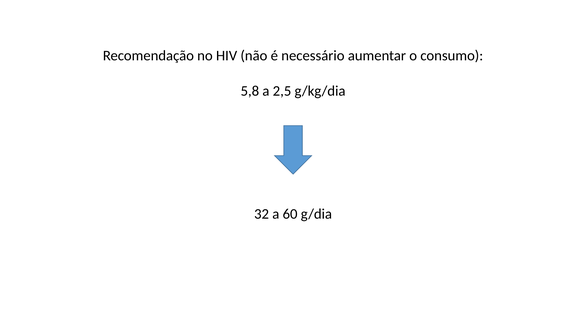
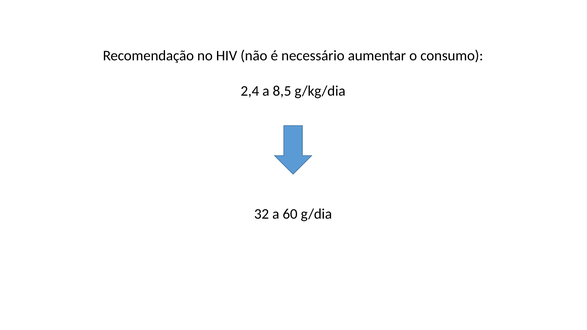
5,8: 5,8 -> 2,4
2,5: 2,5 -> 8,5
